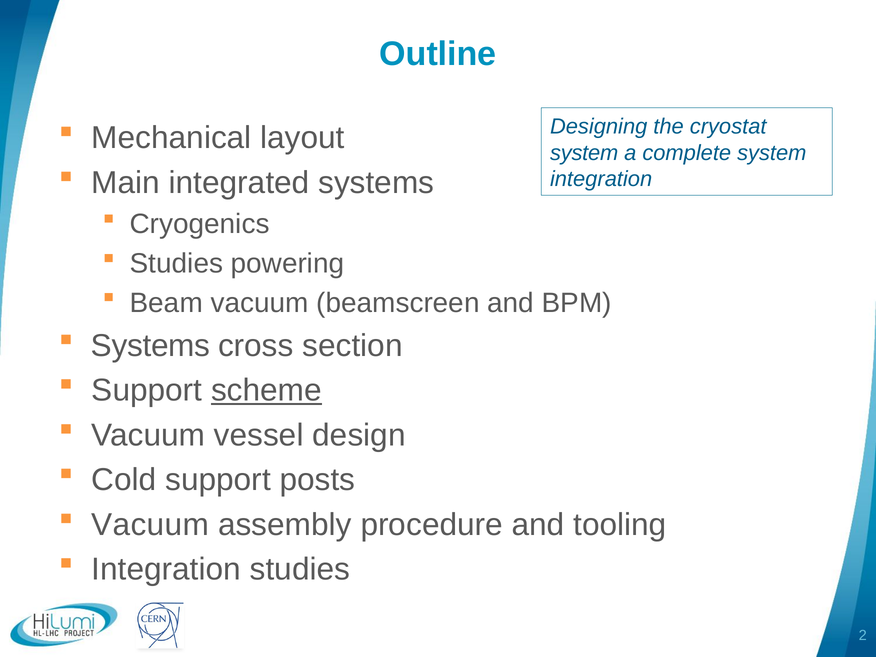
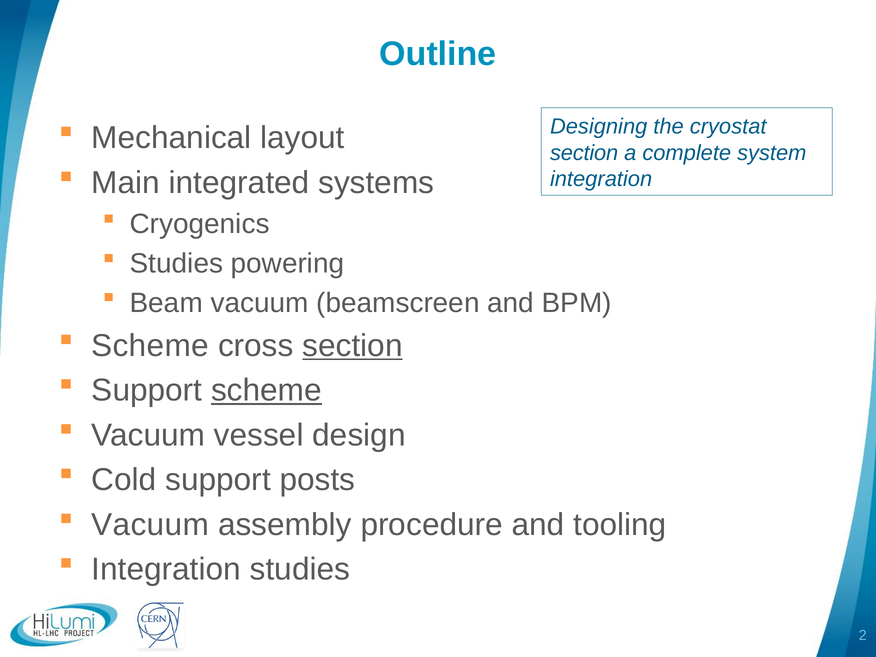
system at (584, 153): system -> section
Systems at (151, 346): Systems -> Scheme
section at (353, 346) underline: none -> present
